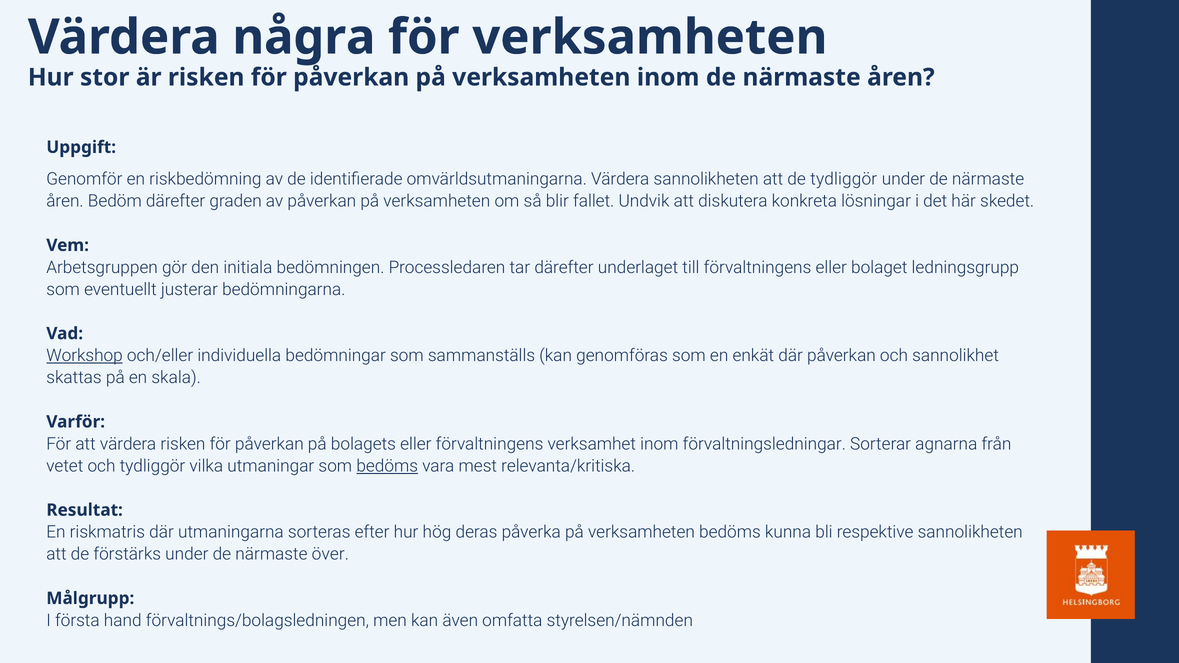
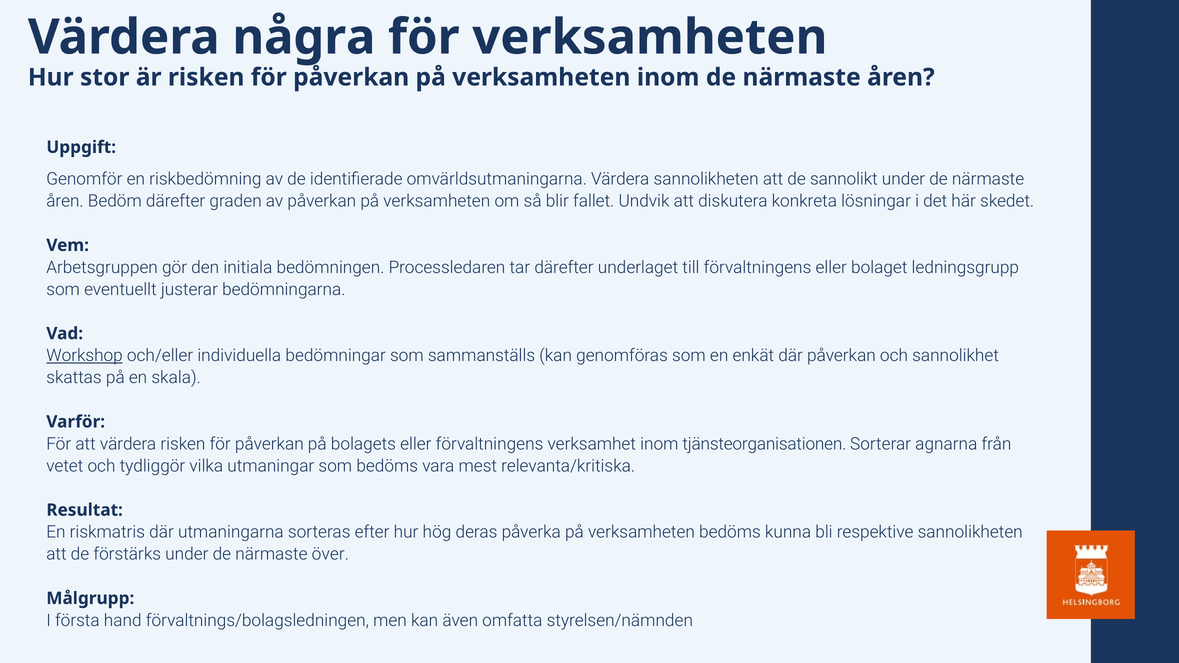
de tydliggör: tydliggör -> sannolikt
förvaltningsledningar: förvaltningsledningar -> tjänsteorganisationen
bedöms at (387, 466) underline: present -> none
